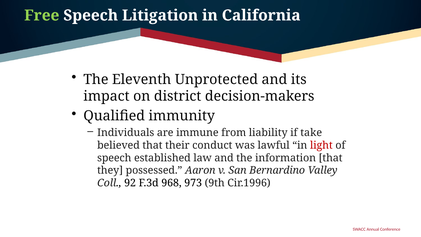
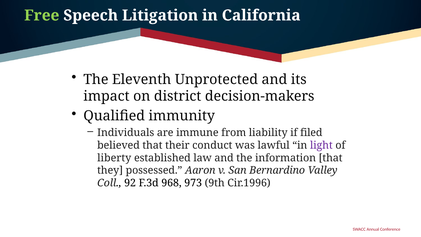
take: take -> filed
light colour: red -> purple
speech at (114, 158): speech -> liberty
